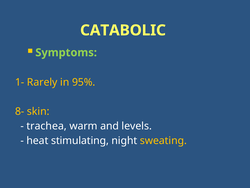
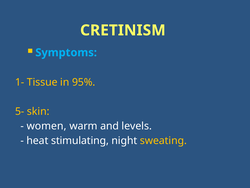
CATABOLIC: CATABOLIC -> CRETINISM
Symptoms colour: light green -> light blue
Rarely: Rarely -> Tissue
8-: 8- -> 5-
trachea: trachea -> women
